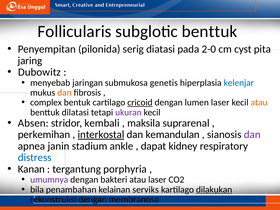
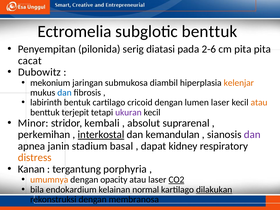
Follicularis: Follicularis -> Ectromelia
2-0: 2-0 -> 2-6
cm cyst: cyst -> pita
jaring: jaring -> cacat
menyebab: menyebab -> mekonium
genetis: genetis -> diambil
kelenjar colour: blue -> orange
dan at (64, 93) colour: orange -> blue
complex: complex -> labirinth
cricoid underline: present -> none
dilatasi: dilatasi -> terjepit
Absen: Absen -> Minor
maksila: maksila -> absolut
ankle: ankle -> basal
distress colour: blue -> orange
umumnya colour: purple -> orange
bakteri: bakteri -> opacity
CO2 underline: none -> present
penambahan: penambahan -> endokardium
serviks: serviks -> normal
